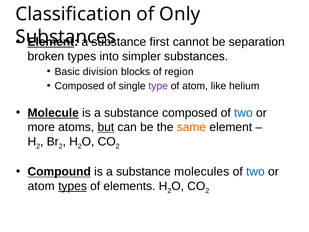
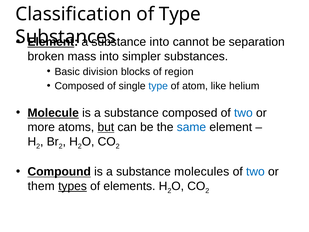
of Only: Only -> Type
first at (159, 42): first -> into
broken types: types -> mass
type at (158, 86) colour: purple -> blue
same colour: orange -> blue
atom at (41, 186): atom -> them
